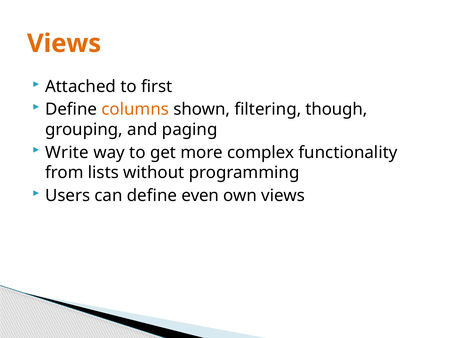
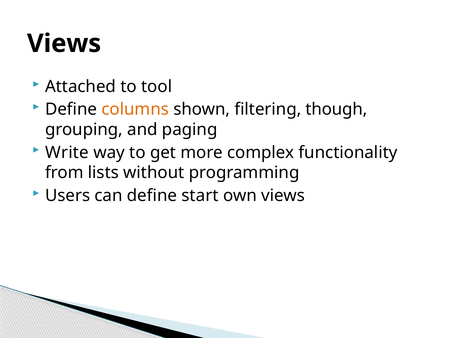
Views at (64, 44) colour: orange -> black
first: first -> tool
even: even -> start
